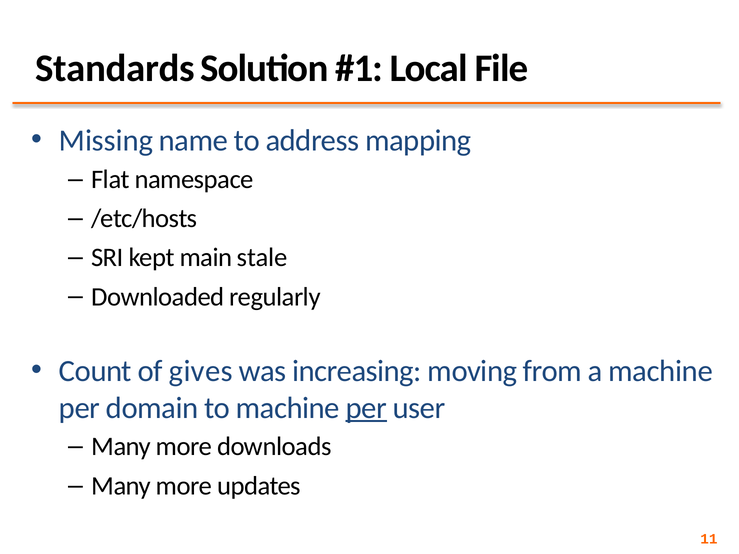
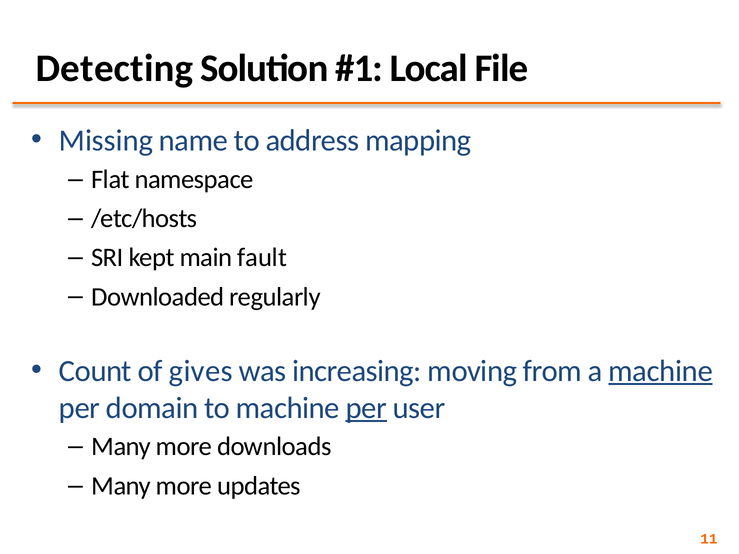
Standards: Standards -> Detecting
stale: stale -> fault
machine at (661, 371) underline: none -> present
